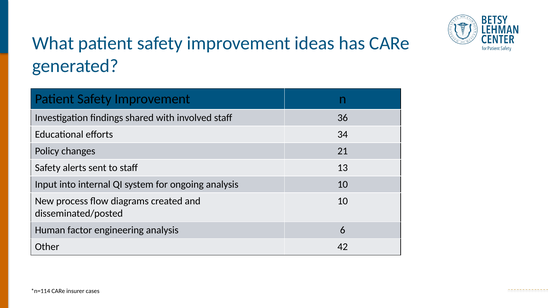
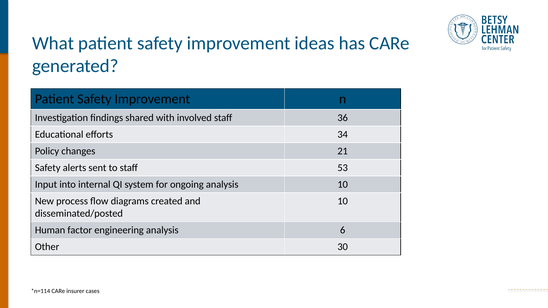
13: 13 -> 53
42: 42 -> 30
